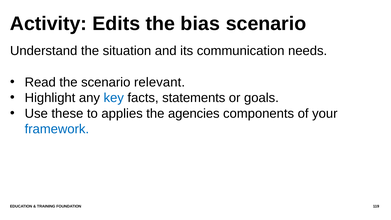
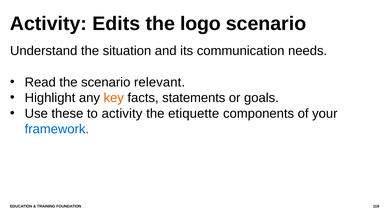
bias: bias -> logo
key colour: blue -> orange
to applies: applies -> activity
agencies: agencies -> etiquette
